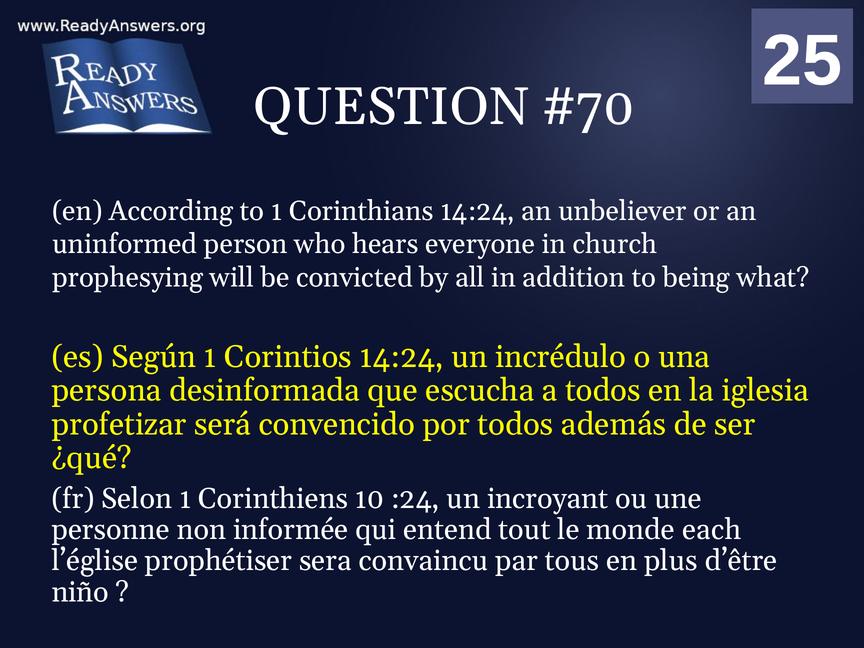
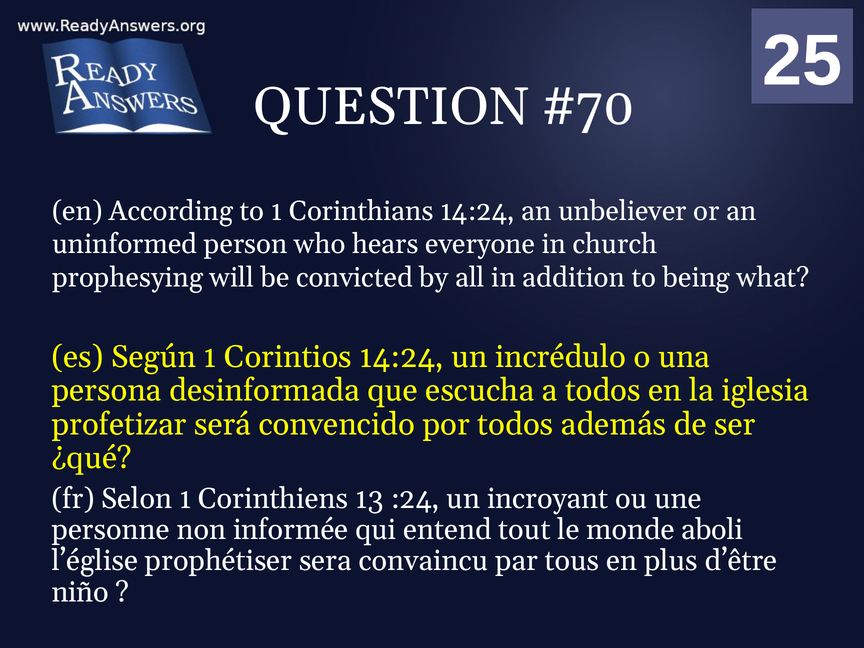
Corinthiens 10: 10 -> 13
each: each -> aboli
